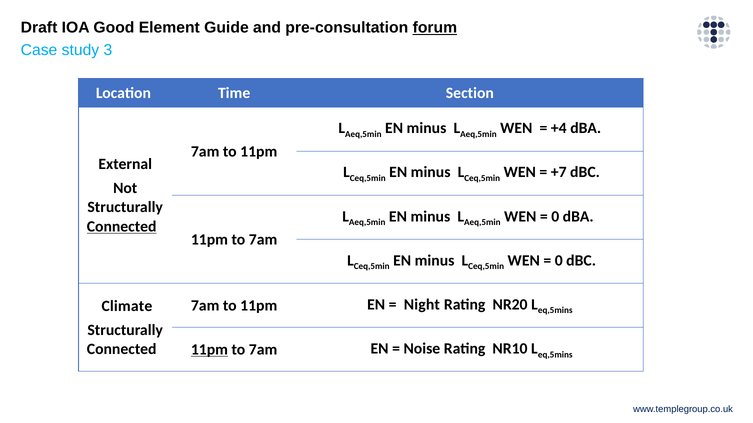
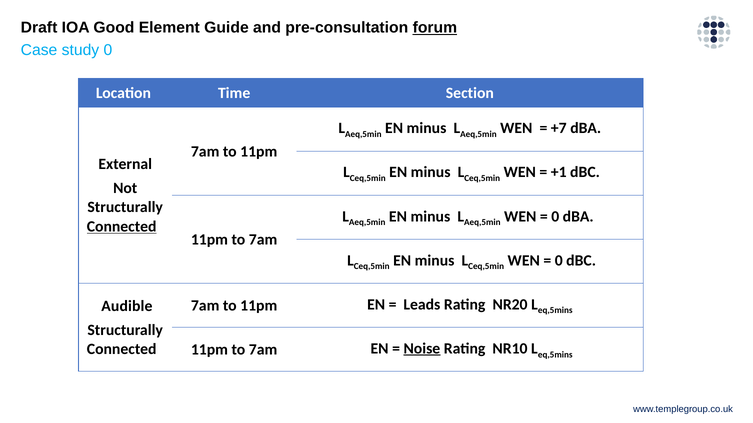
study 3: 3 -> 0
+4: +4 -> +7
+7: +7 -> +1
Night: Night -> Leads
Climate: Climate -> Audible
11pm at (209, 350) underline: present -> none
Noise underline: none -> present
